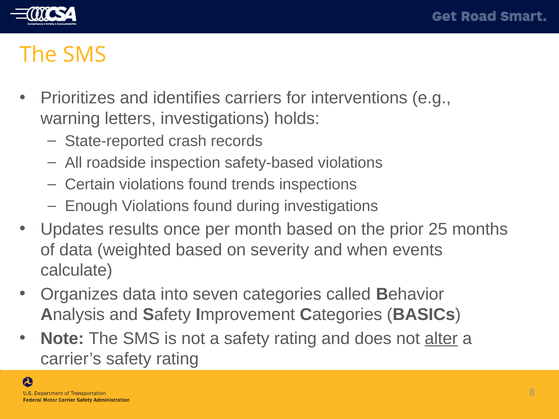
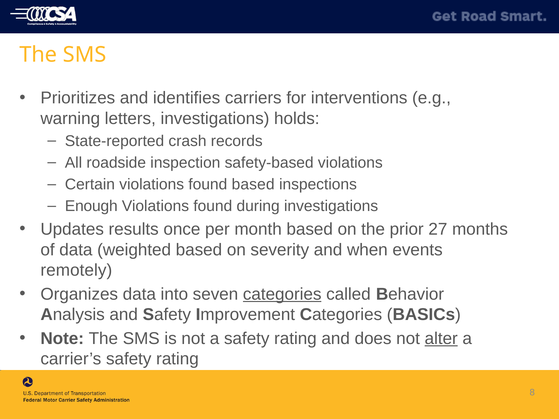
found trends: trends -> based
25: 25 -> 27
calculate: calculate -> remotely
categories at (282, 294) underline: none -> present
